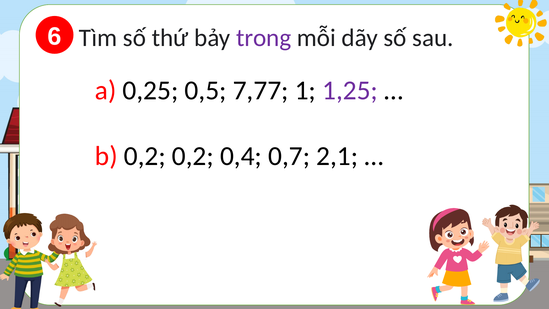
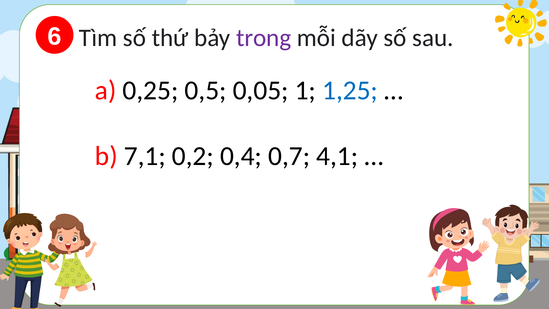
7,77: 7,77 -> 0,05
1,25 colour: purple -> blue
b 0,2: 0,2 -> 7,1
2,1: 2,1 -> 4,1
